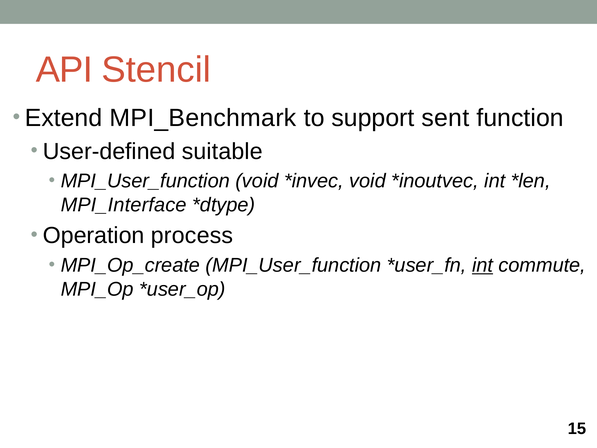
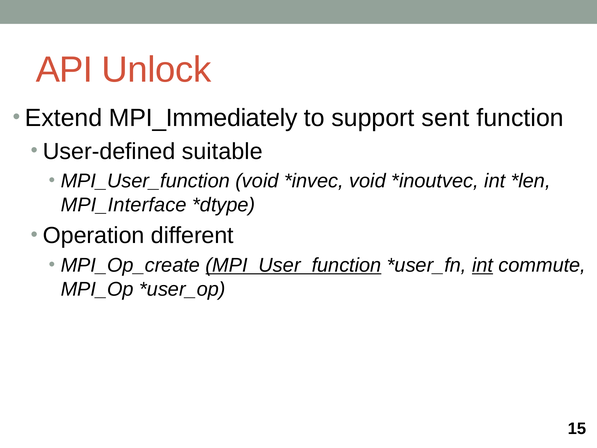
Stencil: Stencil -> Unlock
MPI_Benchmark: MPI_Benchmark -> MPI_Immediately
process: process -> different
MPI_User_function at (293, 265) underline: none -> present
